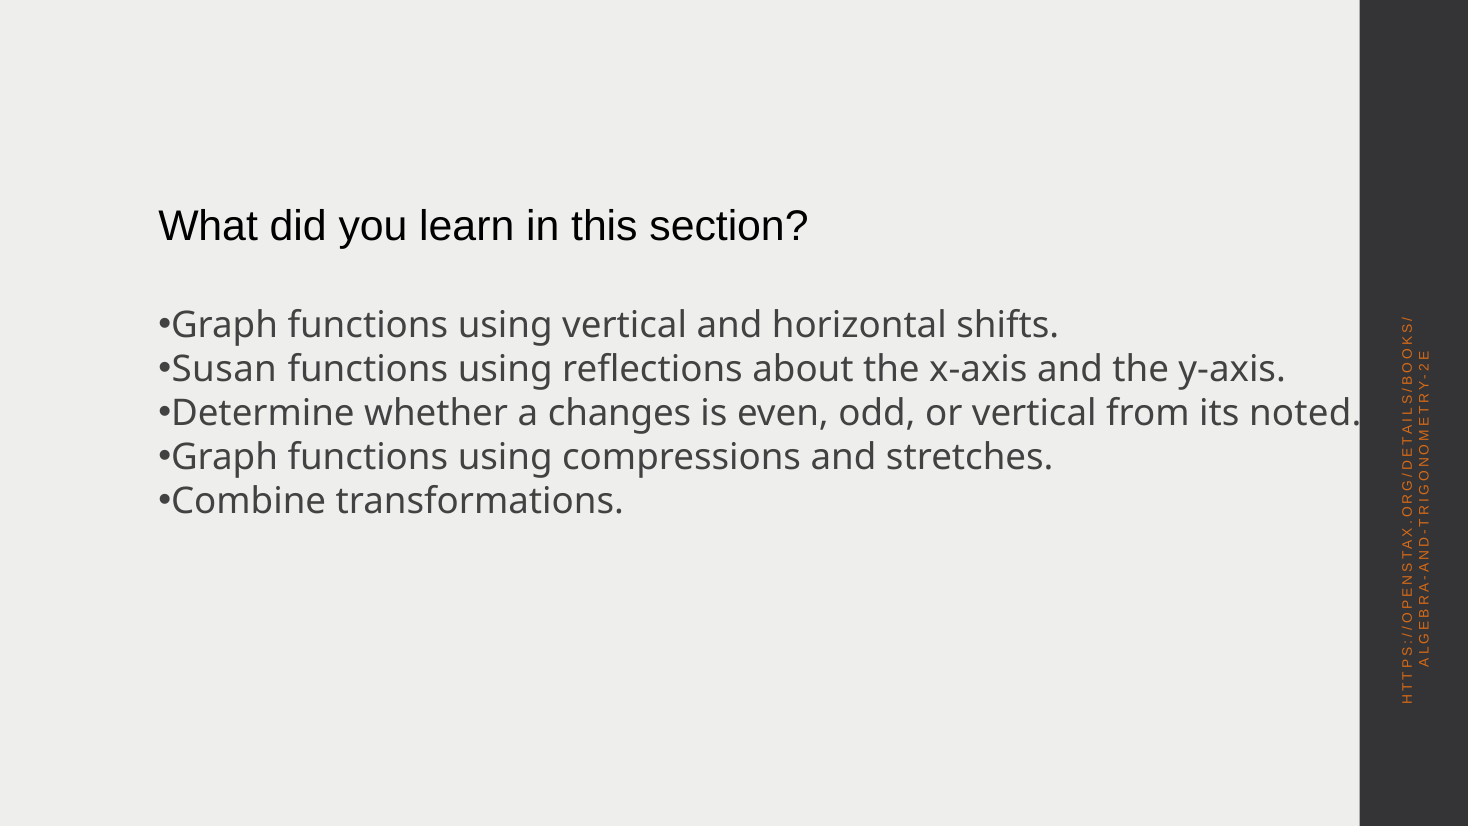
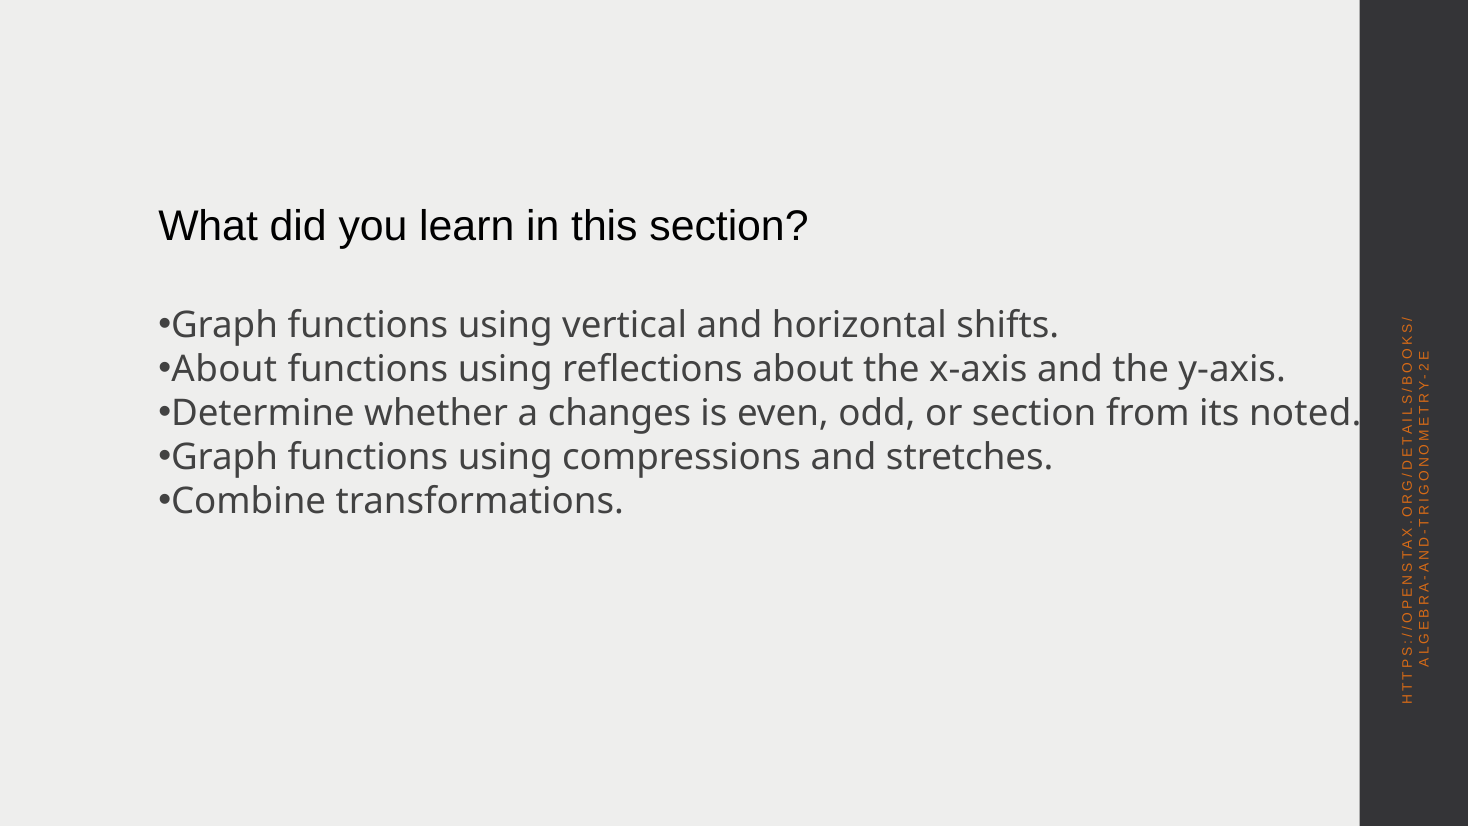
Susan at (224, 369): Susan -> About
or vertical: vertical -> section
